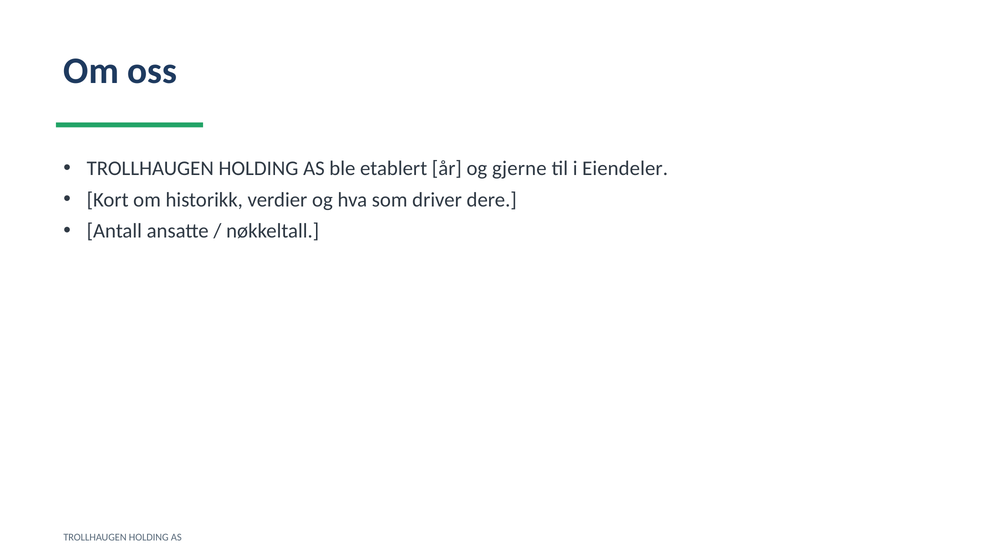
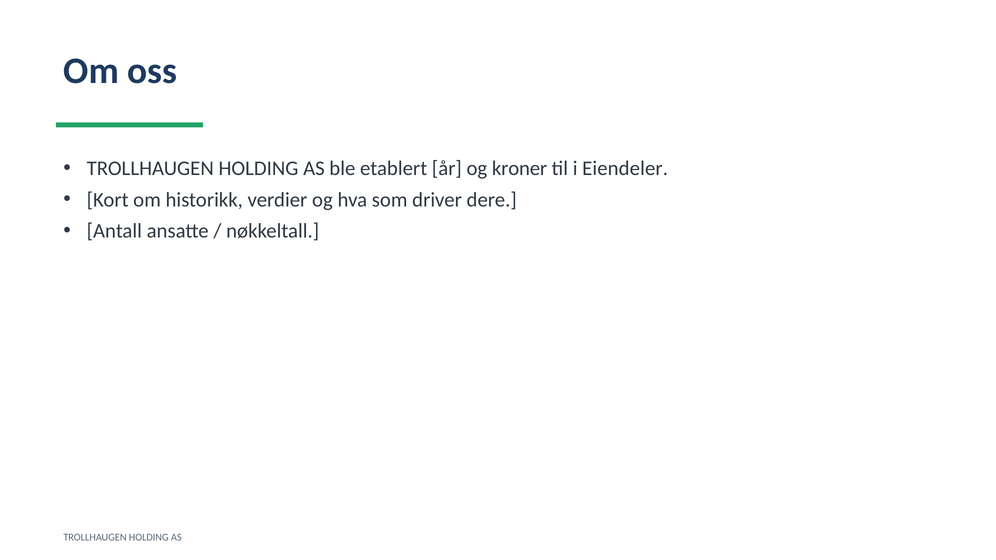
gjerne: gjerne -> kroner
